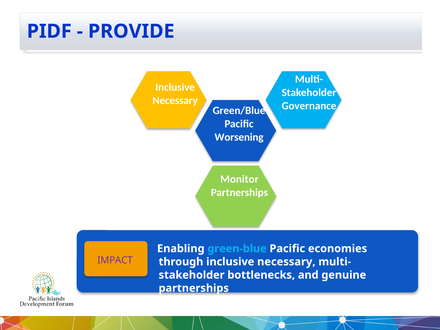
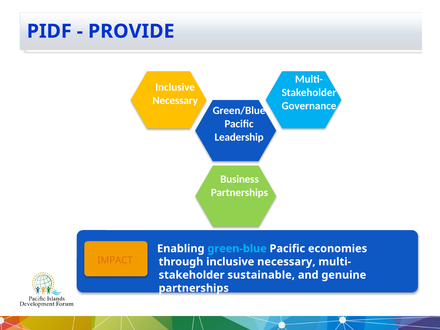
Worsening: Worsening -> Leadership
Monitor: Monitor -> Business
IMPACT colour: purple -> orange
bottlenecks: bottlenecks -> sustainable
